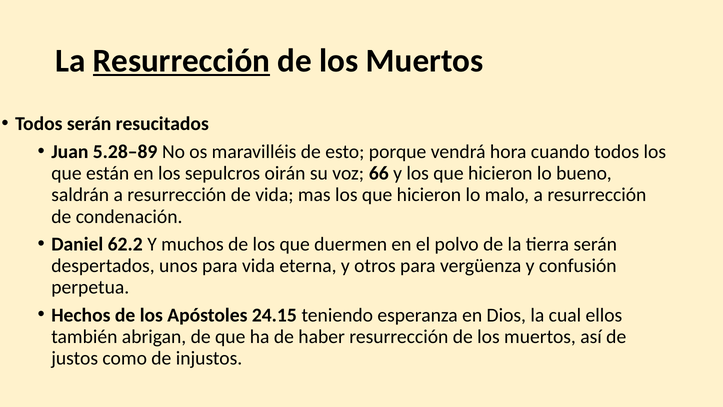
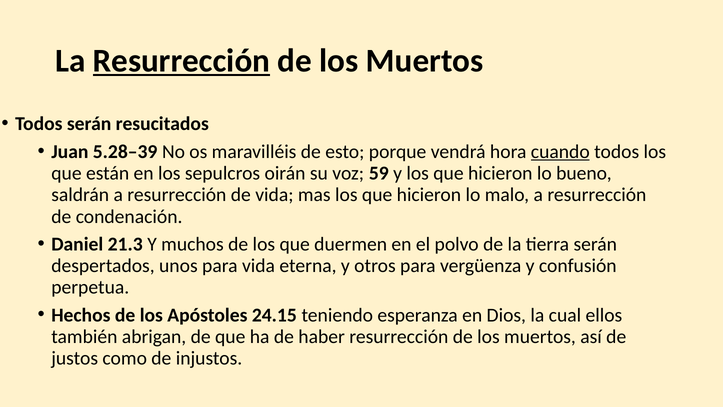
5.28–89: 5.28–89 -> 5.28–39
cuando underline: none -> present
66: 66 -> 59
62.2: 62.2 -> 21.3
